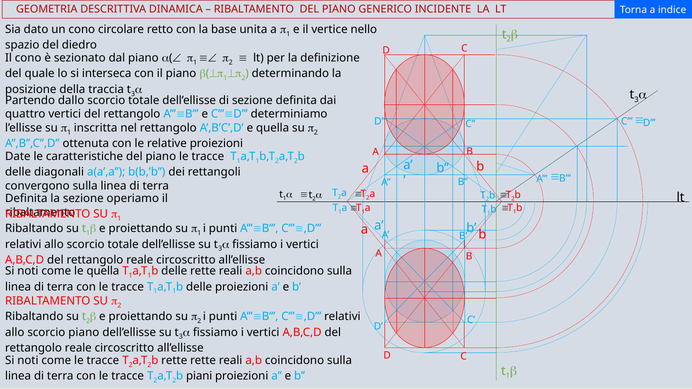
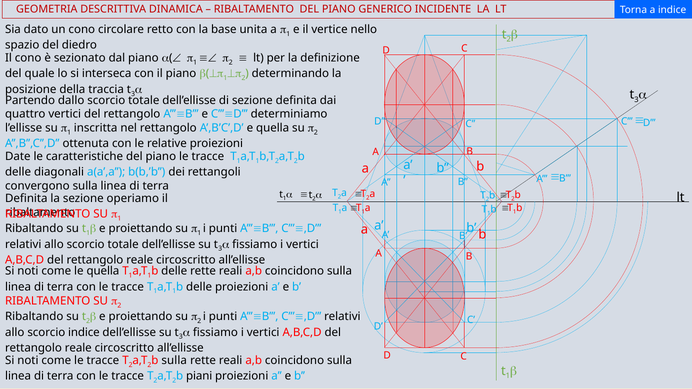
scorcio piano: piano -> indice
b rette: rette -> sulla
